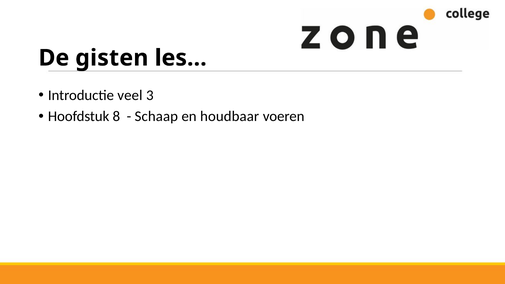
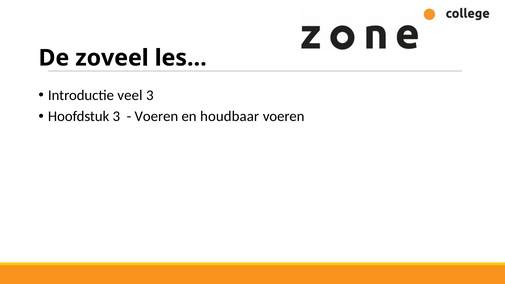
gisten: gisten -> zoveel
Hoofdstuk 8: 8 -> 3
Schaap at (156, 116): Schaap -> Voeren
